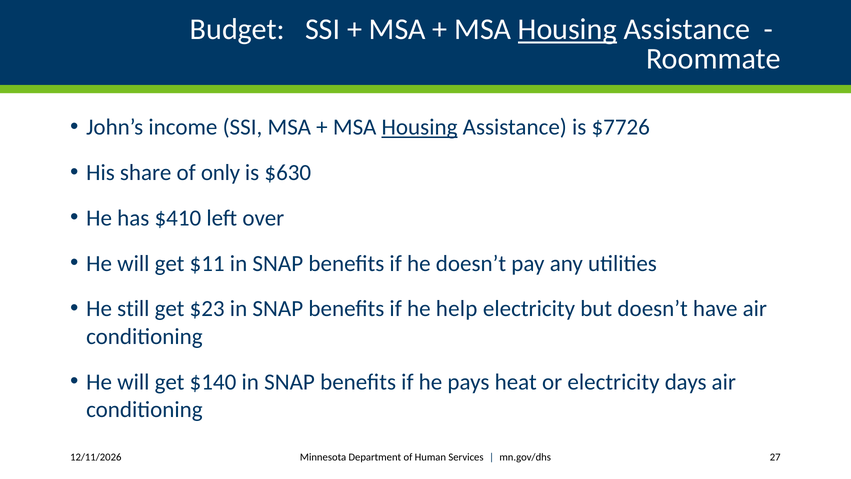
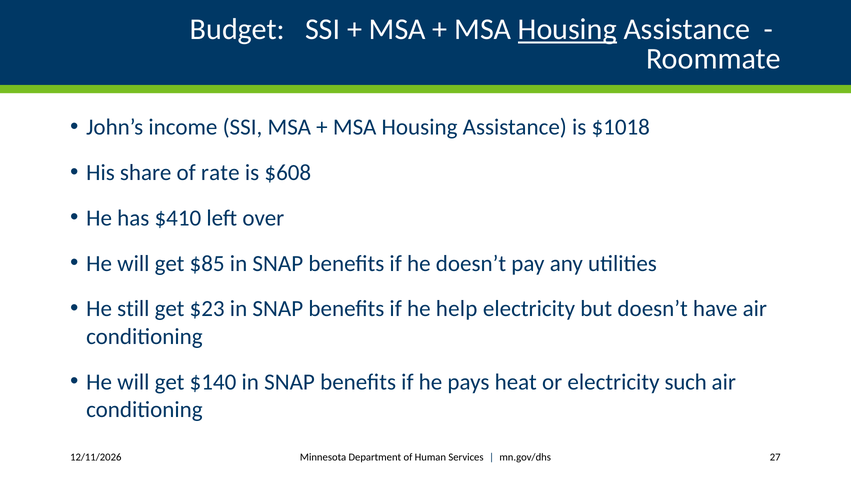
Housing at (420, 127) underline: present -> none
$7726: $7726 -> $1018
only: only -> rate
$630: $630 -> $608
$11: $11 -> $85
days: days -> such
